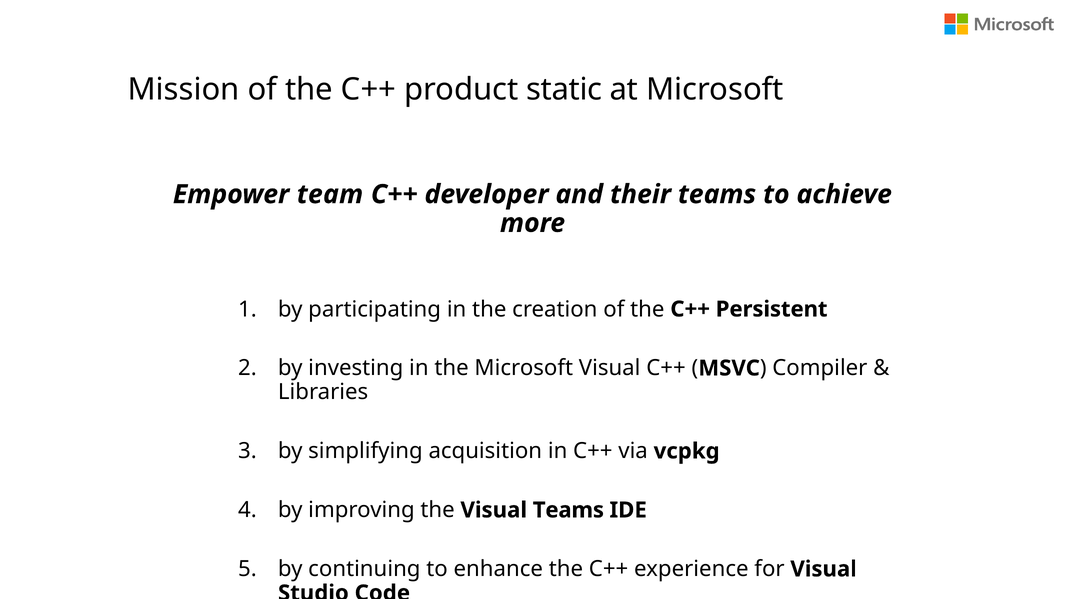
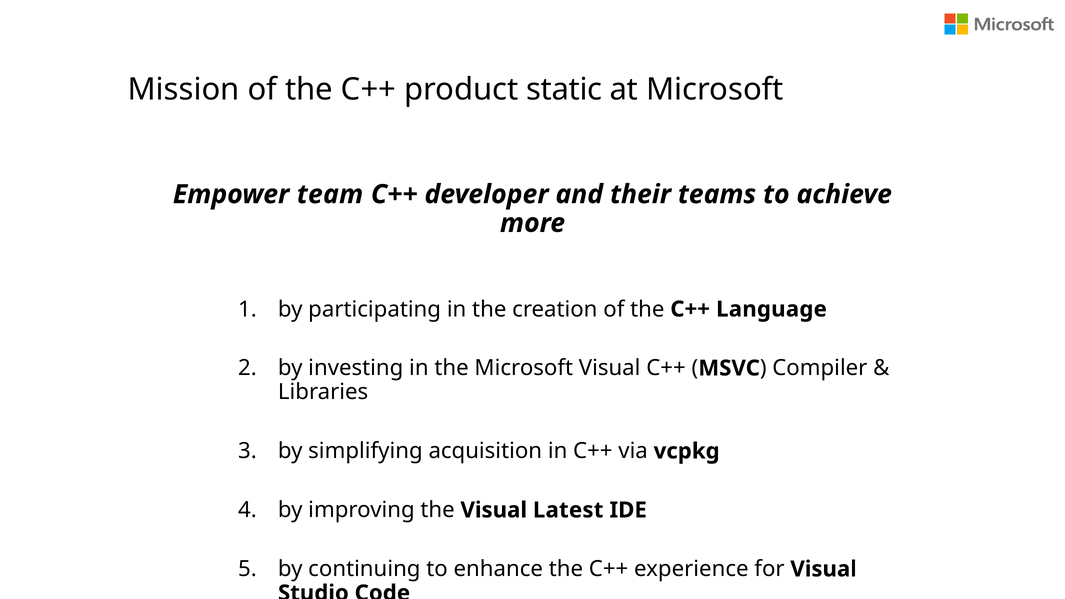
Persistent: Persistent -> Language
Visual Teams: Teams -> Latest
